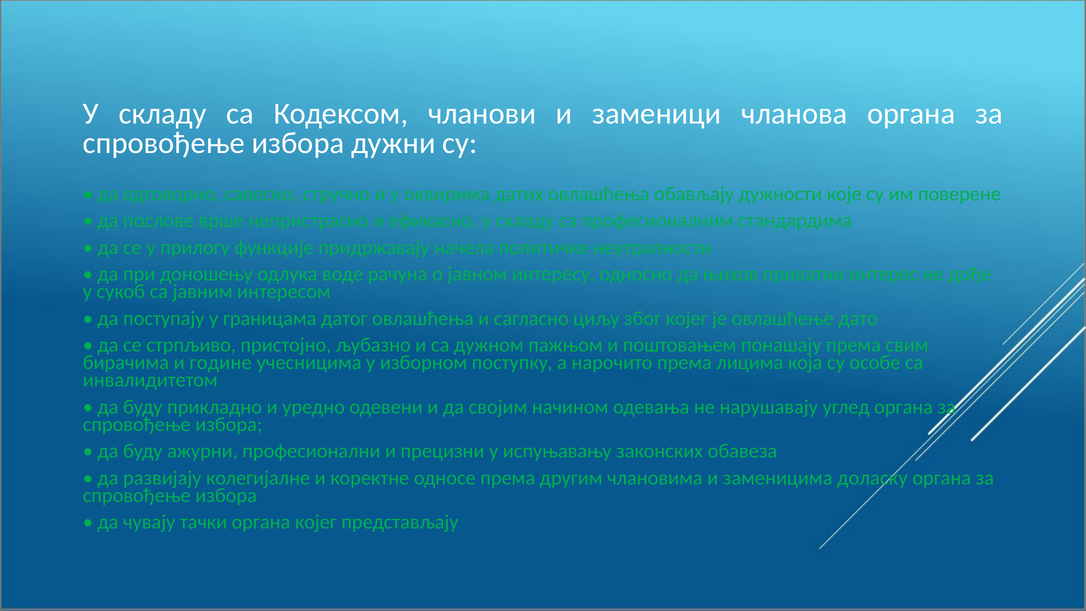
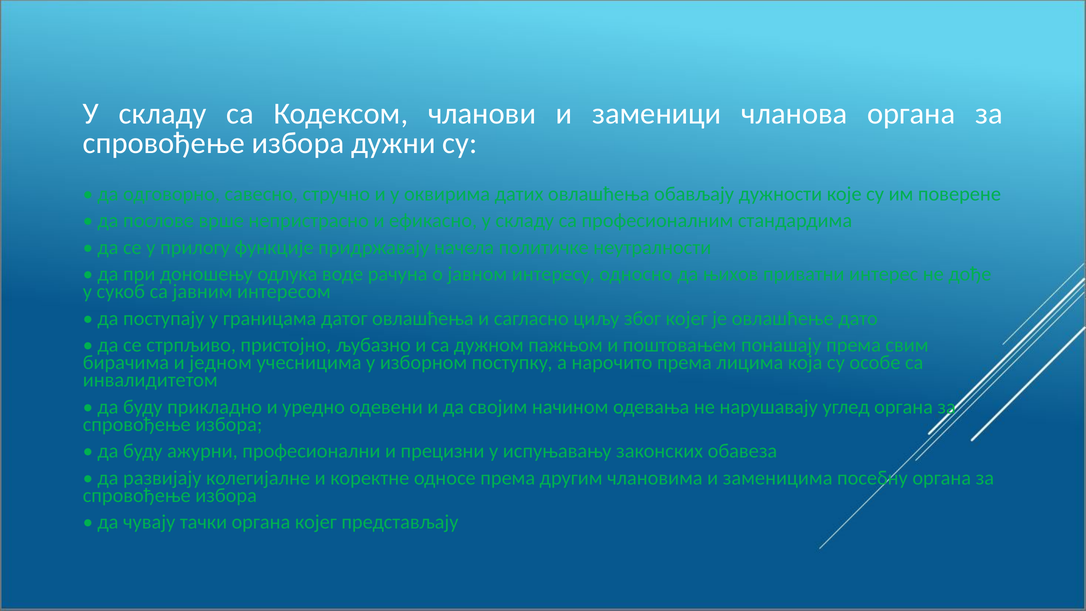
године: године -> једном
доласку: доласку -> посебну
